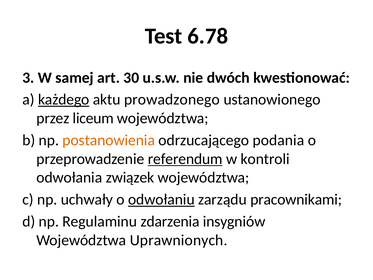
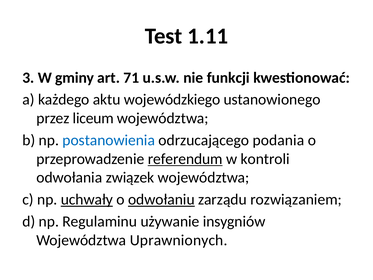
6.78: 6.78 -> 1.11
samej: samej -> gminy
30: 30 -> 71
dwóch: dwóch -> funkcji
każdego underline: present -> none
prowadzonego: prowadzonego -> wojewódzkiego
postanowienia colour: orange -> blue
uchwały underline: none -> present
pracownikami: pracownikami -> rozwiązaniem
zdarzenia: zdarzenia -> używanie
